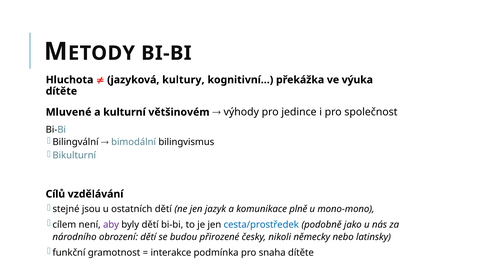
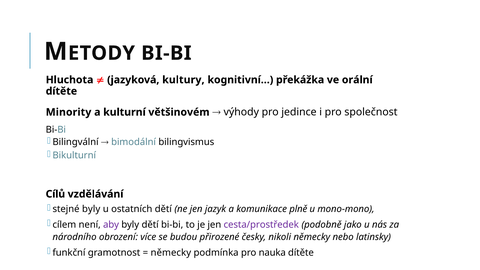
výuka: výuka -> orální
Mluvené: Mluvené -> Minority
stejné jsou: jsou -> byly
cesta/prostředek colour: blue -> purple
obrození dětí: dětí -> více
interakce at (171, 253): interakce -> německy
snaha: snaha -> nauka
